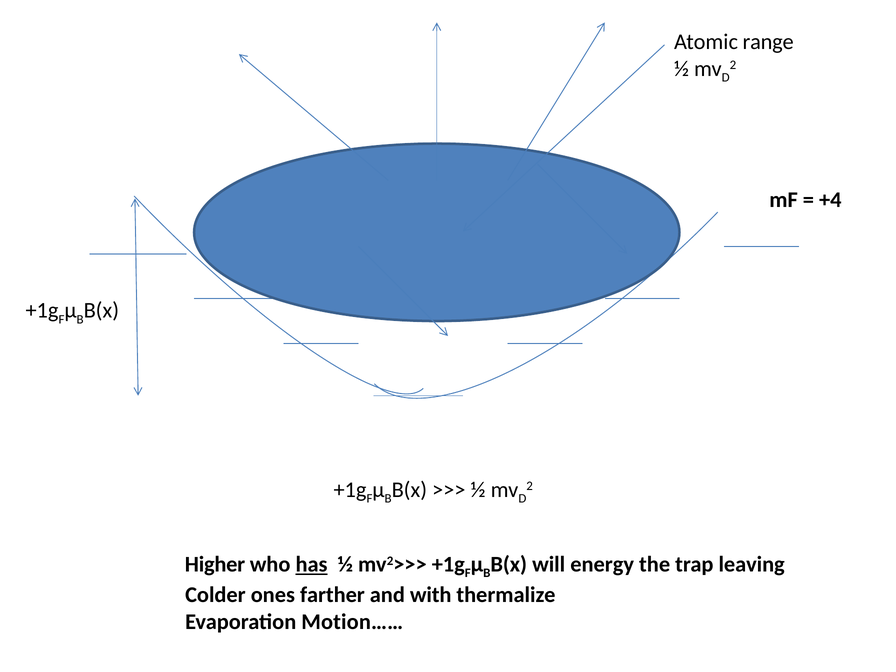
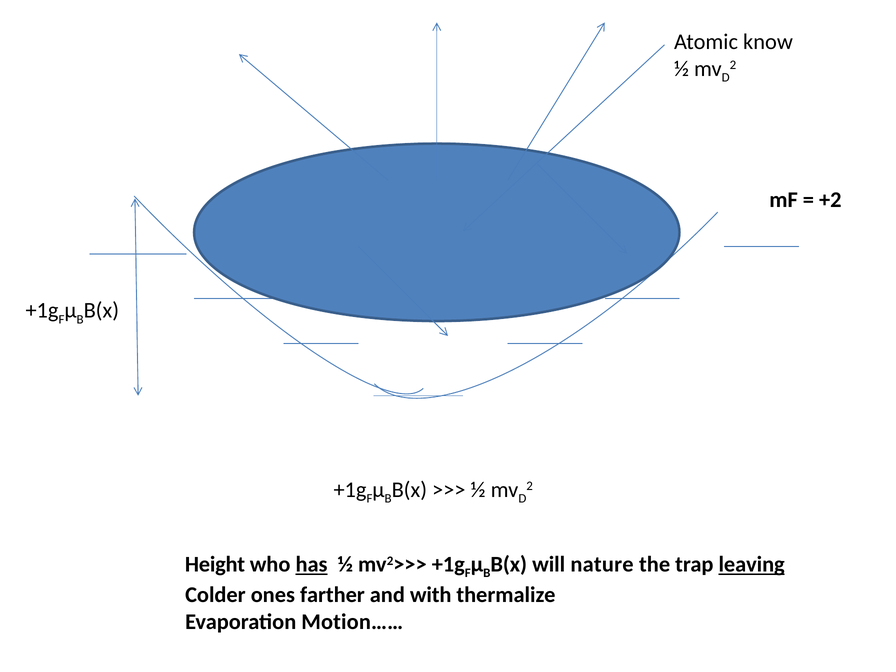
range: range -> know
+4: +4 -> +2
Higher: Higher -> Height
energy: energy -> nature
leaving underline: none -> present
